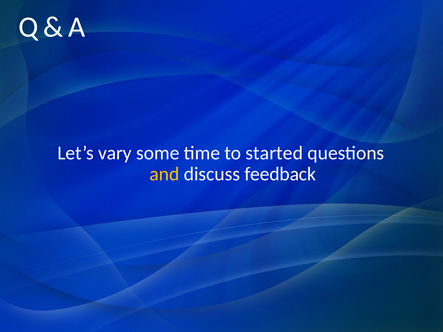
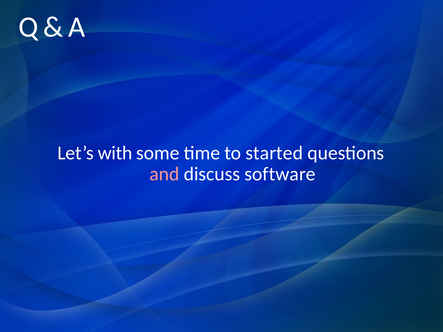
vary: vary -> with
and colour: yellow -> pink
feedback: feedback -> software
